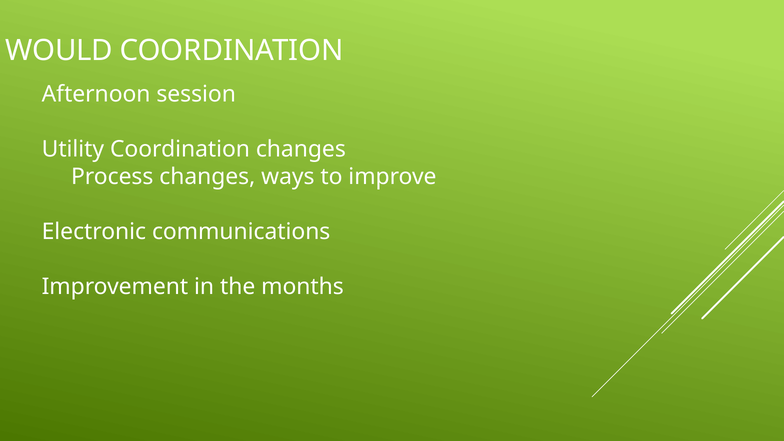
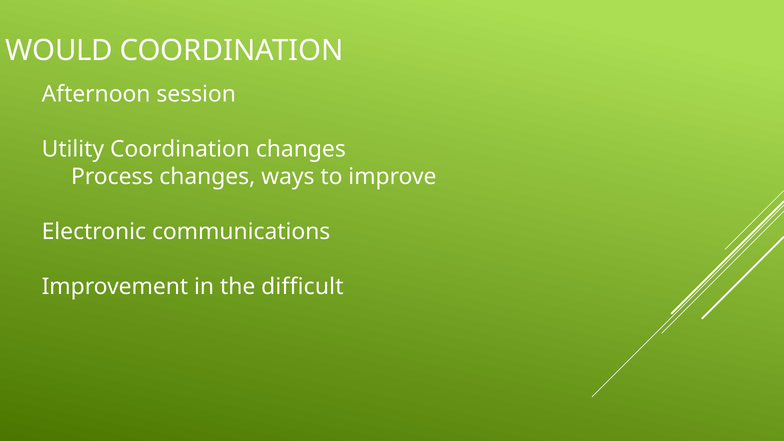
months: months -> difficult
